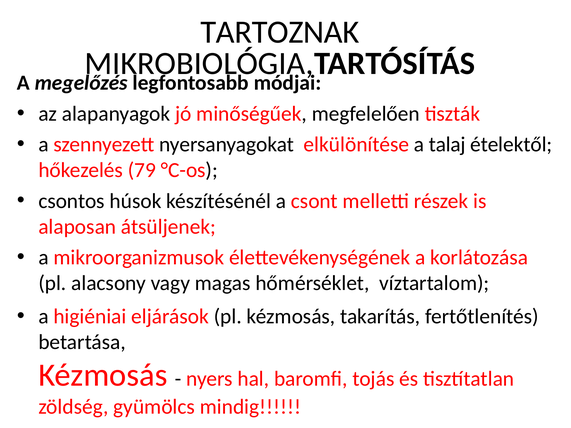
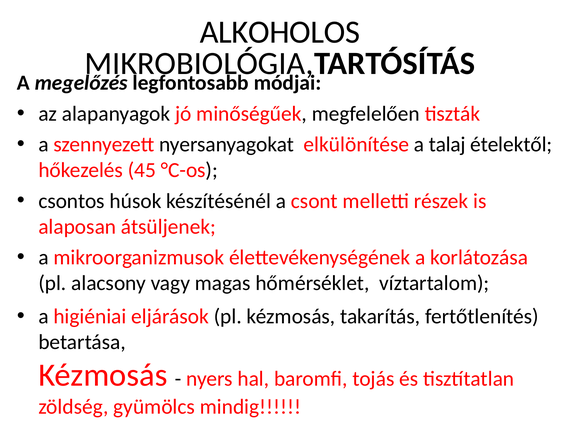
TARTOZNAK: TARTOZNAK -> ALKOHOLOS
79: 79 -> 45
